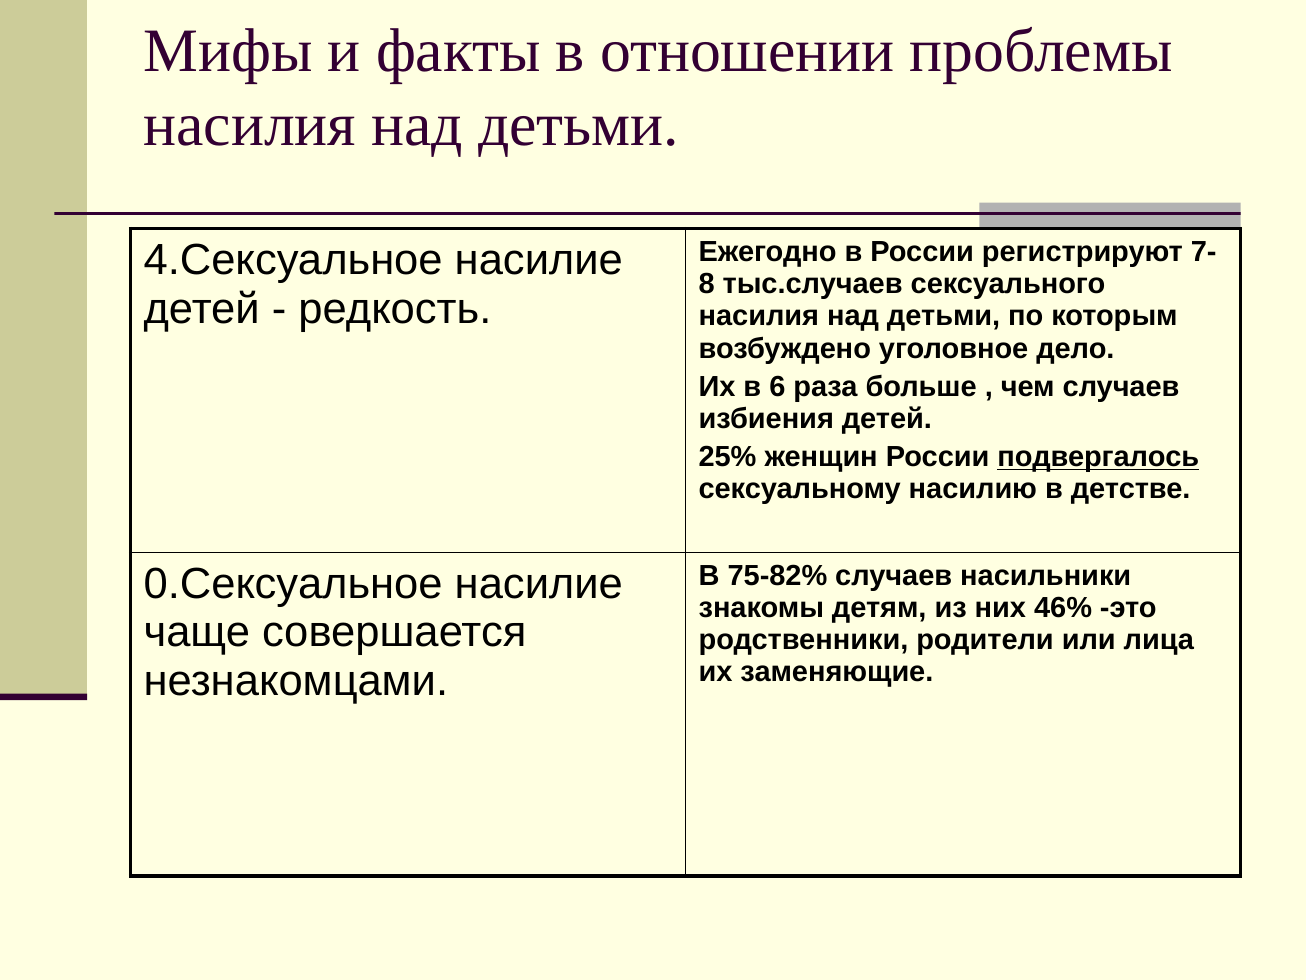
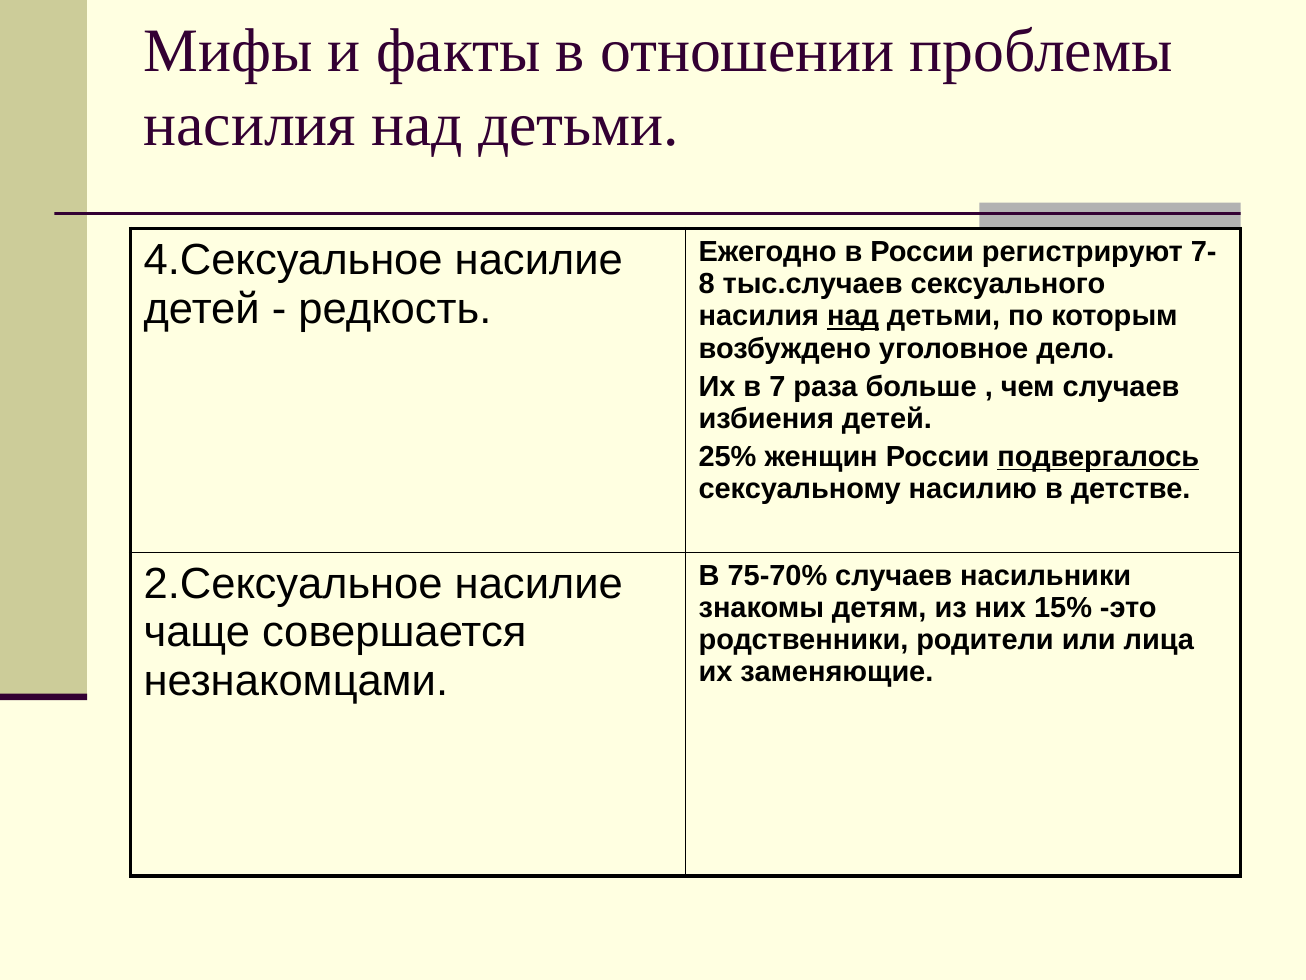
над at (853, 316) underline: none -> present
6: 6 -> 7
75-82%: 75-82% -> 75-70%
0.Сексуальное: 0.Сексуальное -> 2.Сексуальное
46%: 46% -> 15%
